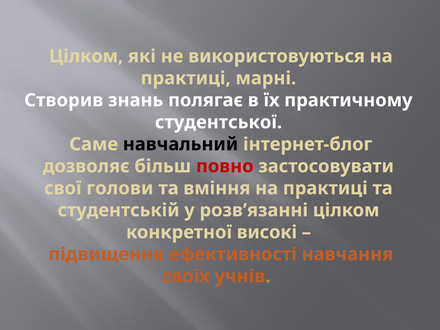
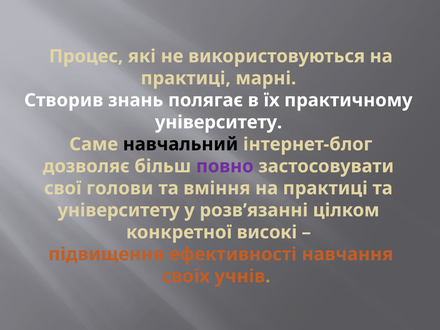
Цілком at (86, 56): Цілком -> Процес
студентської at (218, 122): студентської -> університету
повно colour: red -> purple
студентській at (119, 210): студентській -> університету
